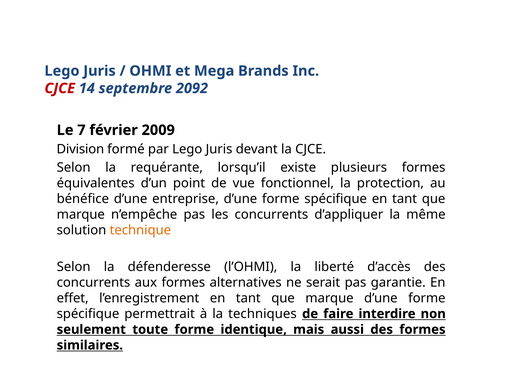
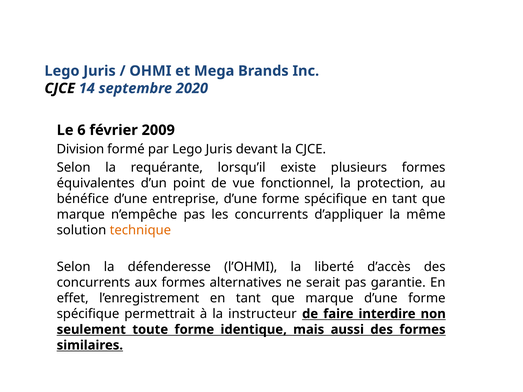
CJCE at (60, 88) colour: red -> black
2092: 2092 -> 2020
7: 7 -> 6
techniques: techniques -> instructeur
